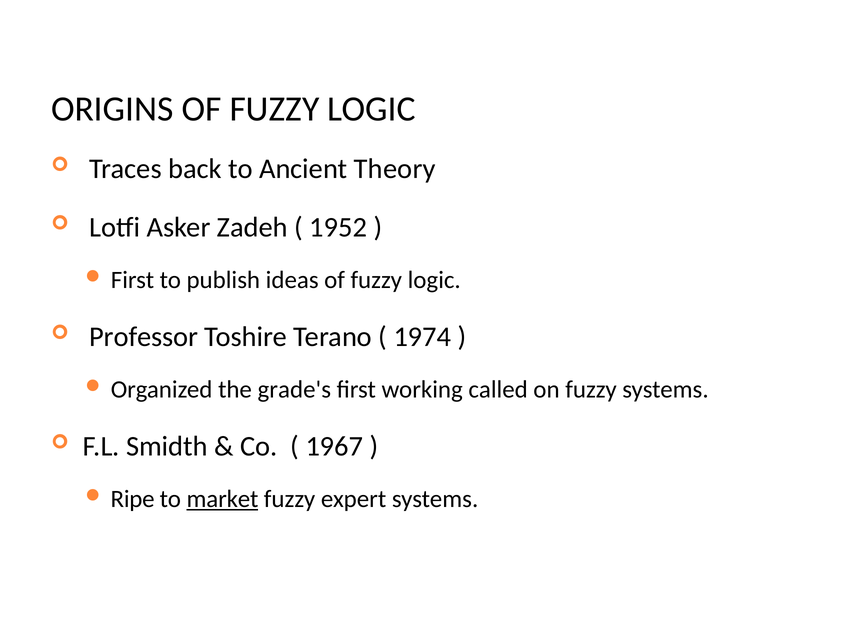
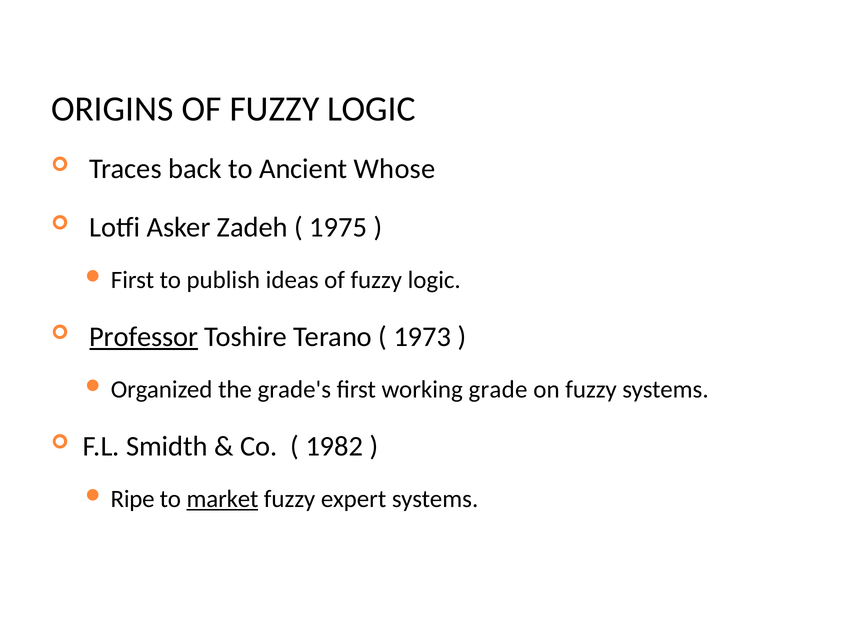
Theory: Theory -> Whose
1952: 1952 -> 1975
Professor underline: none -> present
1974: 1974 -> 1973
called: called -> grade
1967: 1967 -> 1982
